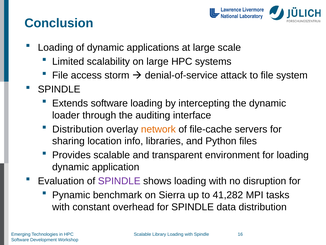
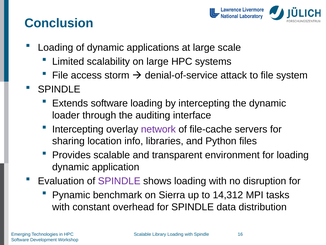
Distribution at (78, 129): Distribution -> Intercepting
network colour: orange -> purple
41,282: 41,282 -> 14,312
